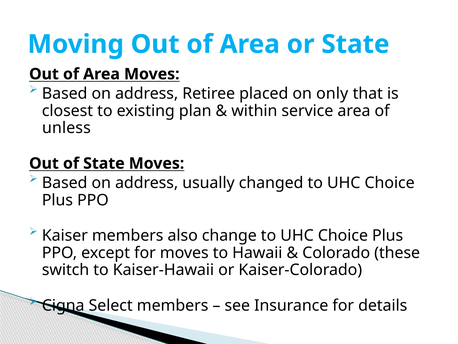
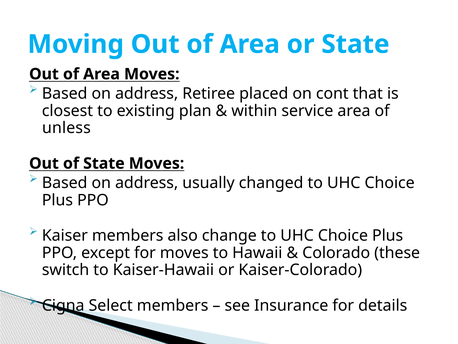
only: only -> cont
